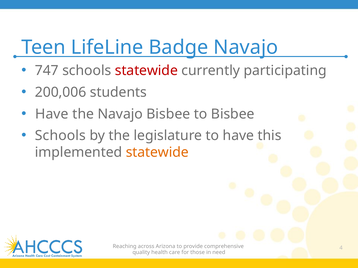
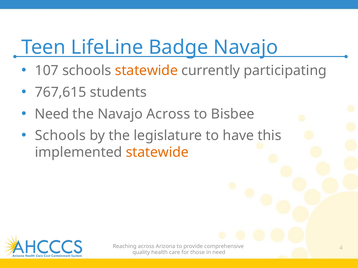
747: 747 -> 107
statewide at (146, 71) colour: red -> orange
200,006: 200,006 -> 767,615
Have at (52, 114): Have -> Need
Navajo Bisbee: Bisbee -> Across
